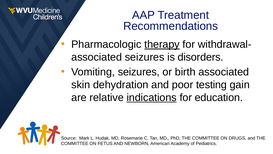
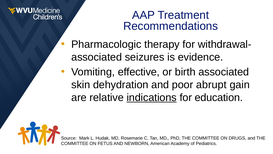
therapy underline: present -> none
disorders: disorders -> evidence
Vomiting seizures: seizures -> effective
testing: testing -> abrupt
